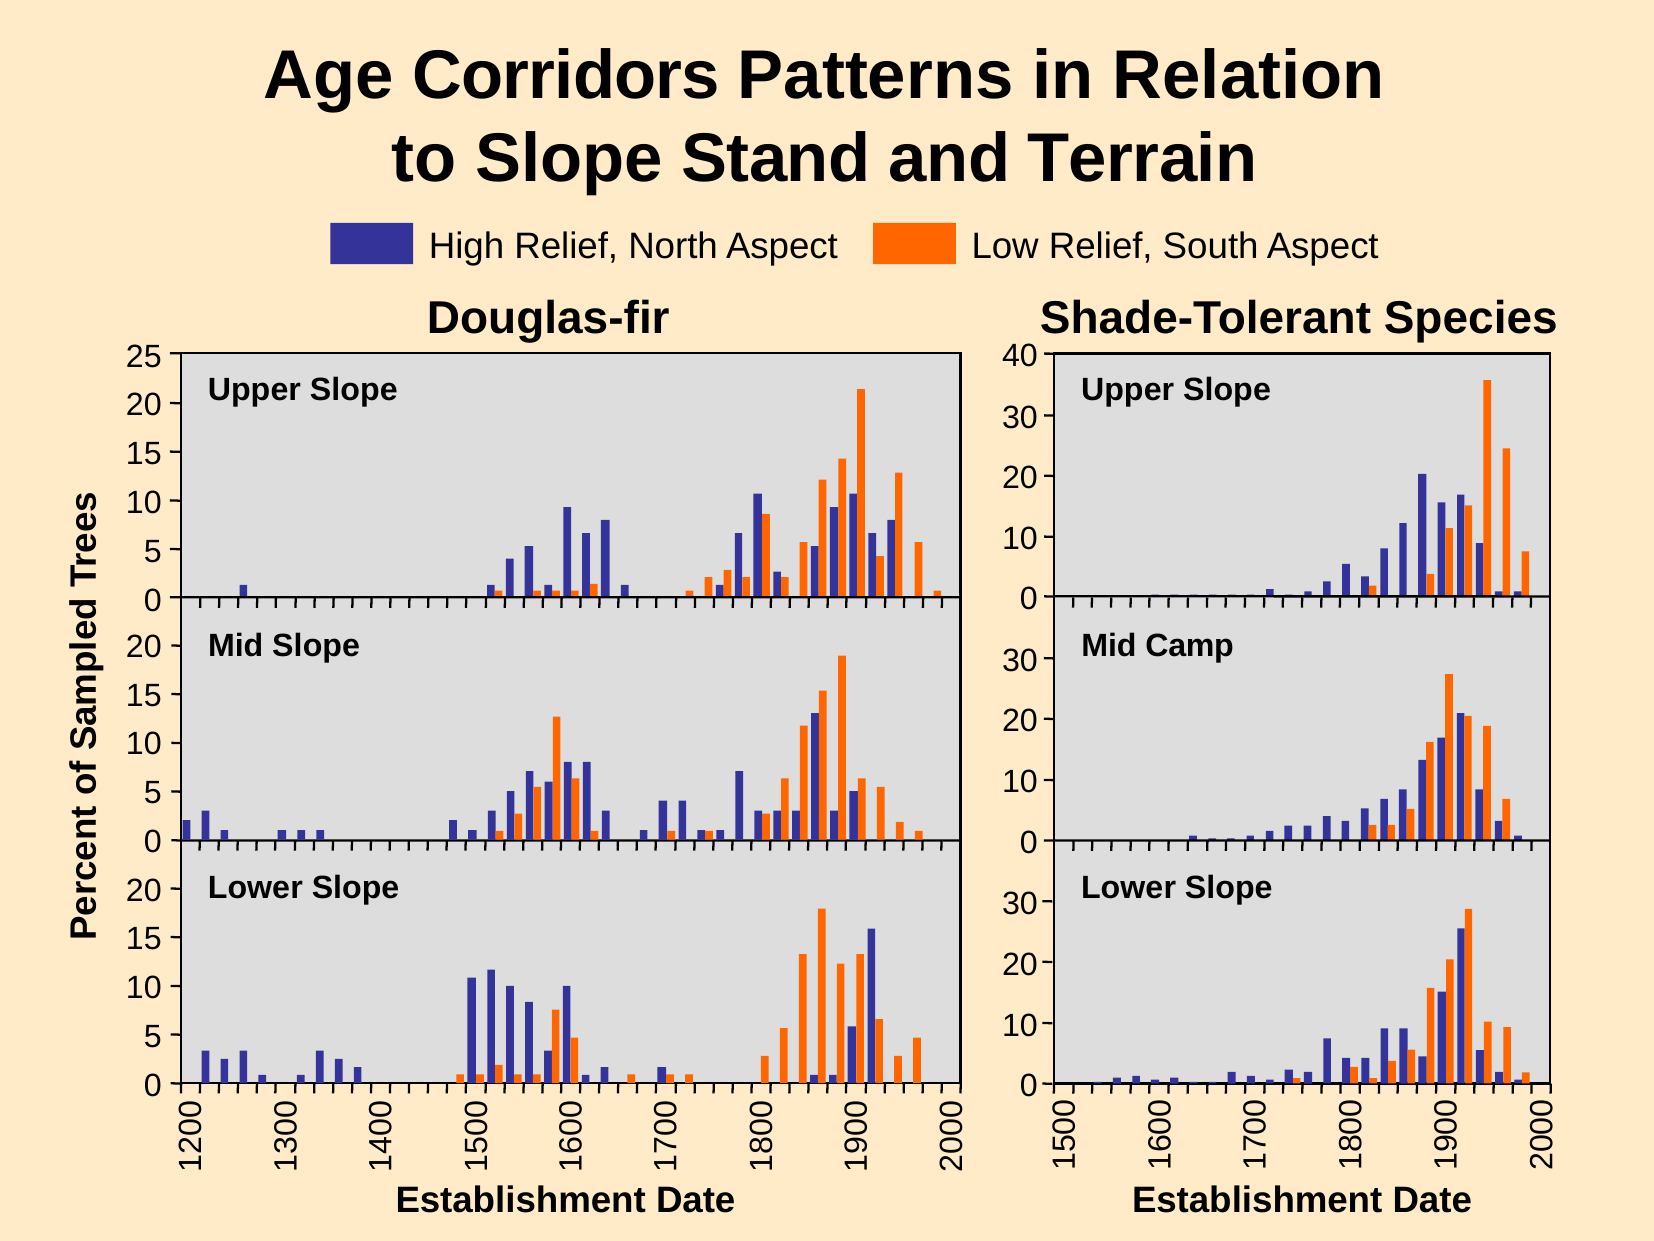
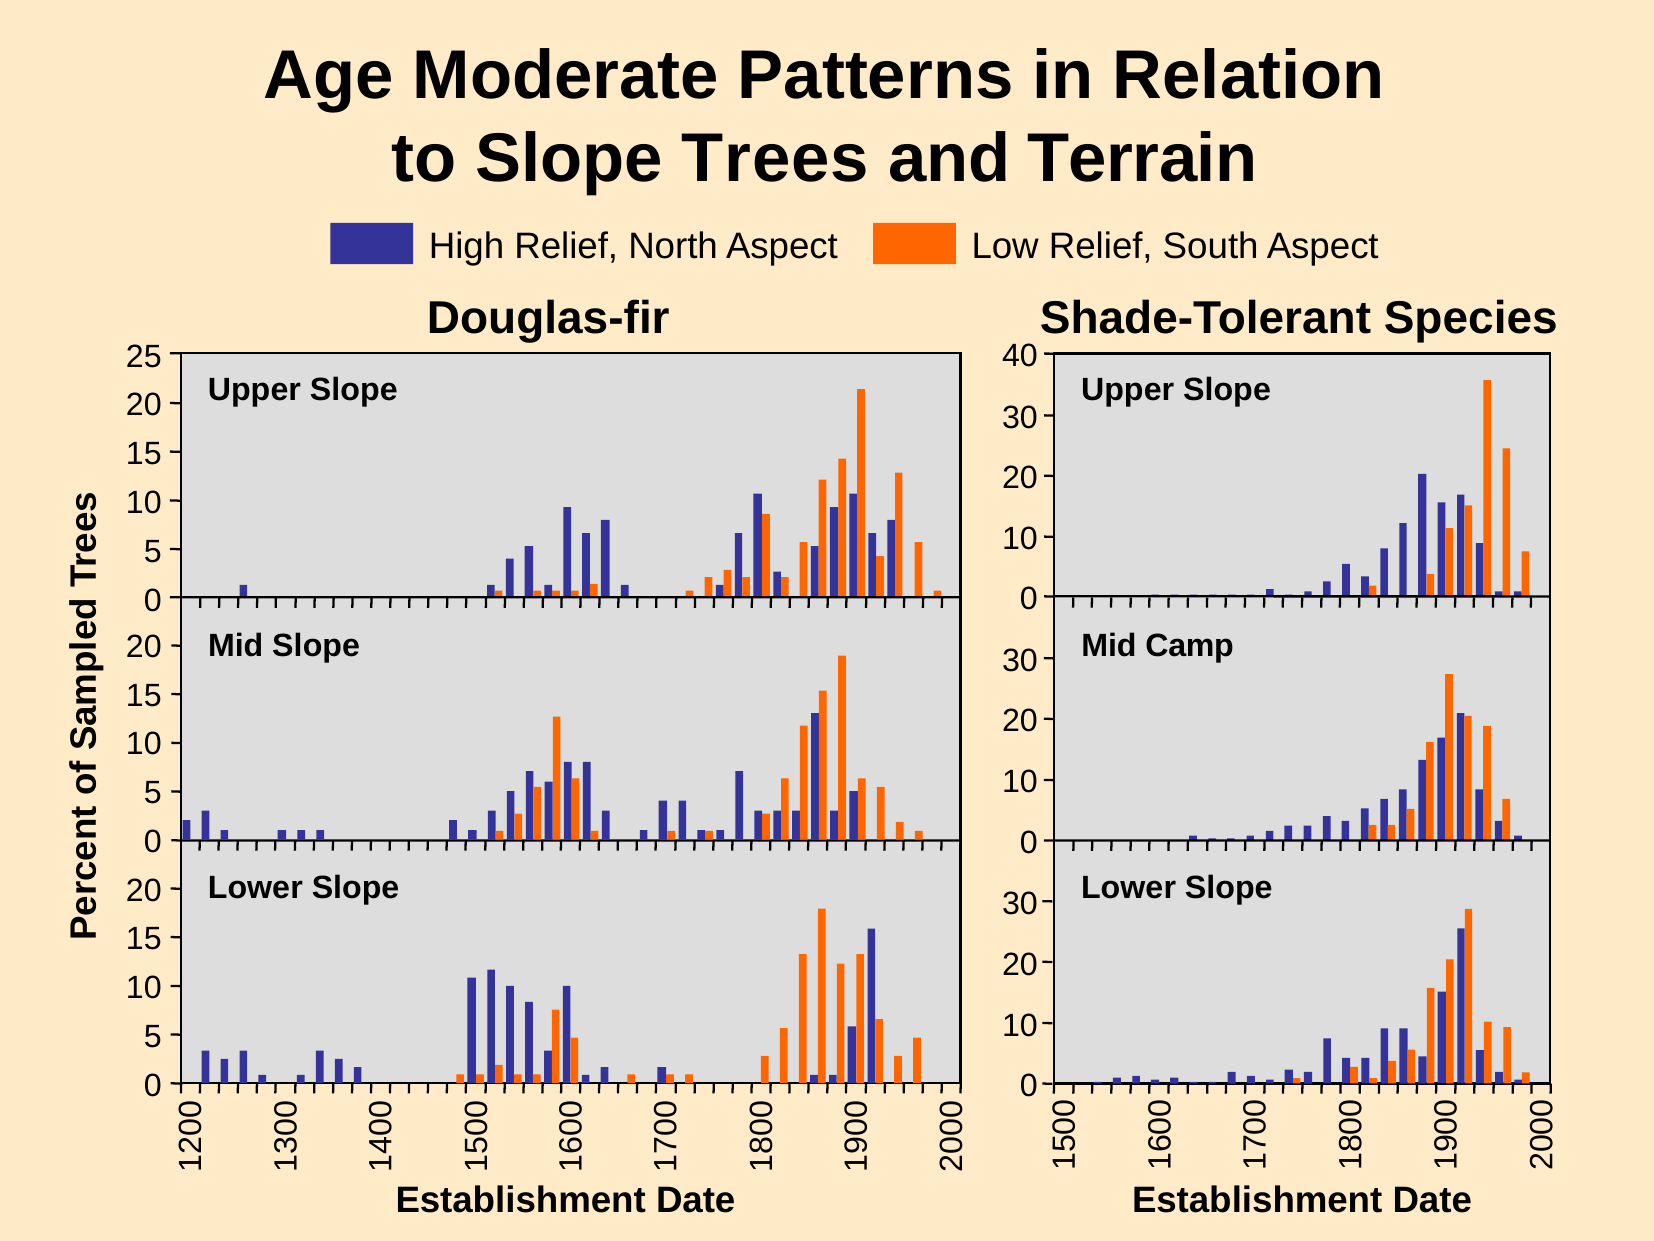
Corridors: Corridors -> Moderate
Stand: Stand -> Trees
